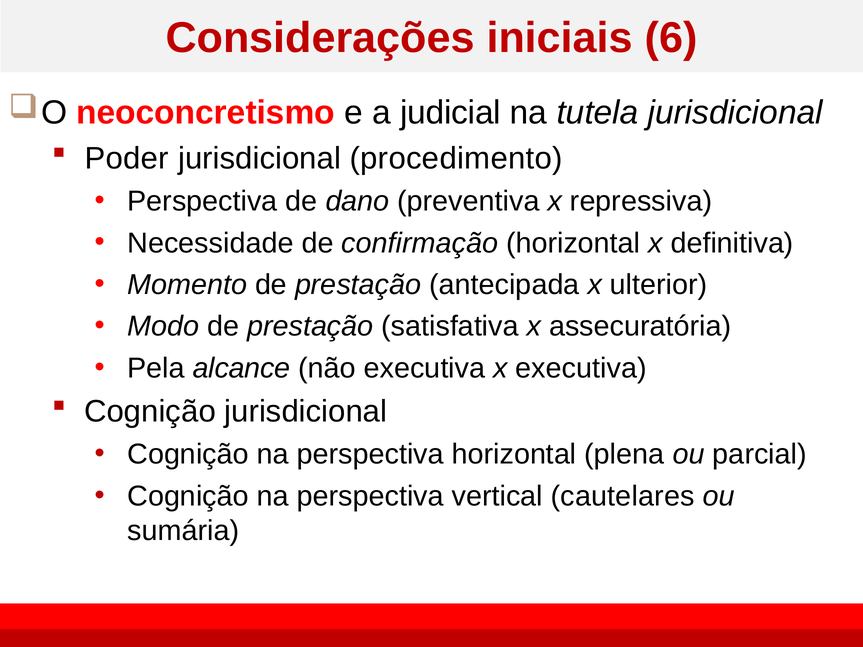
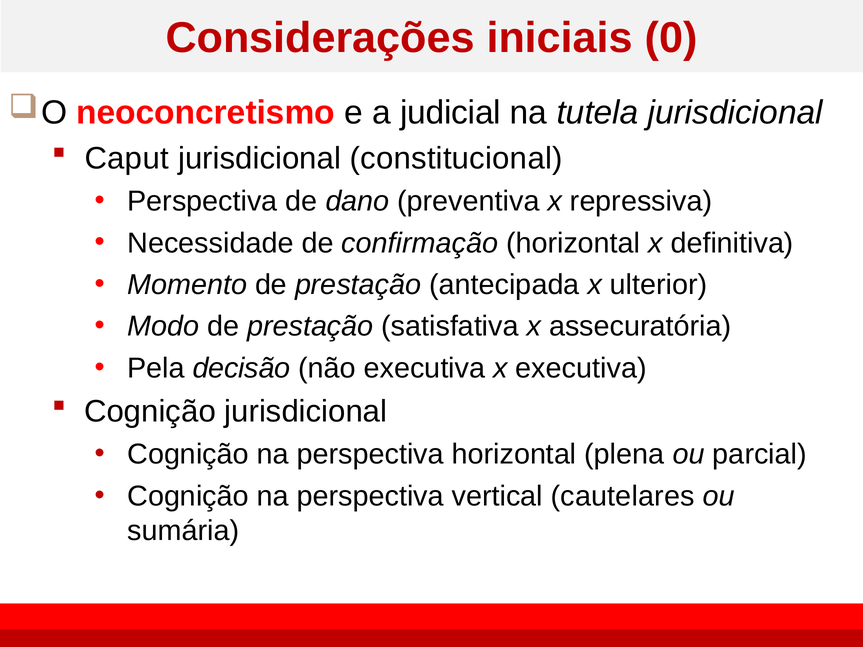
6: 6 -> 0
Poder: Poder -> Caput
procedimento: procedimento -> constitucional
alcance: alcance -> decisão
